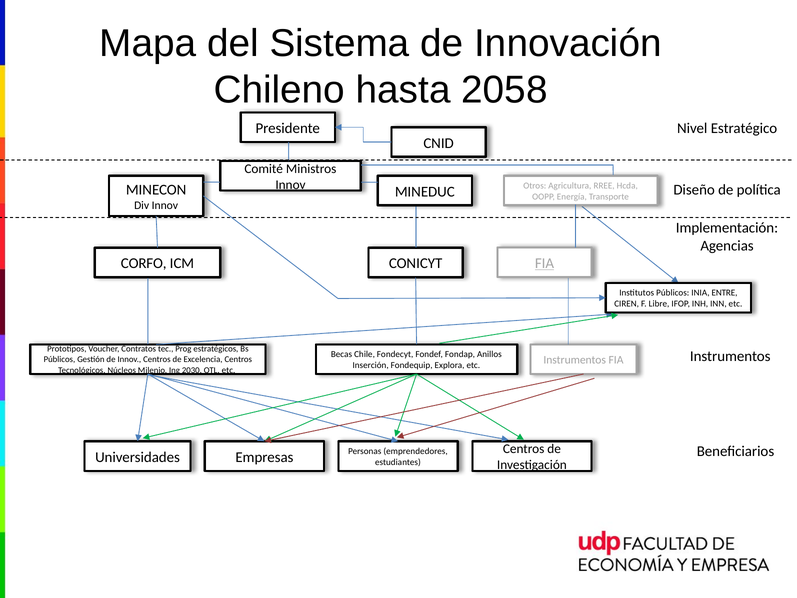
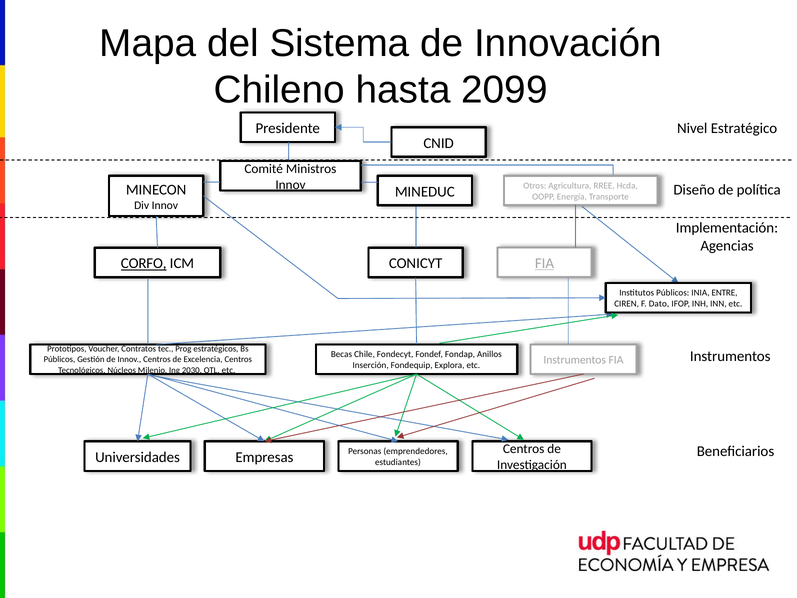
2058: 2058 -> 2099
CORFO underline: none -> present
Libre: Libre -> Dato
